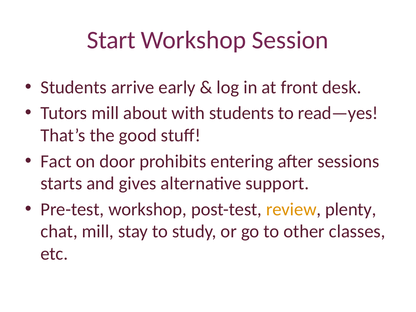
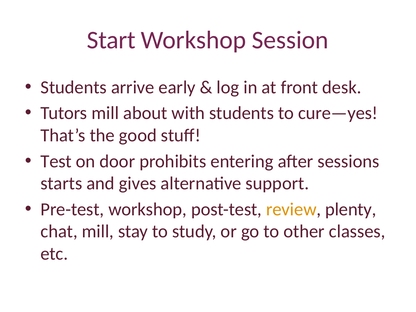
read—yes: read—yes -> cure—yes
Fact: Fact -> Test
